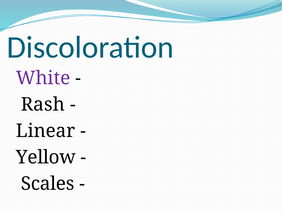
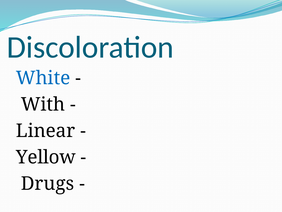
White colour: purple -> blue
Rash: Rash -> With
Scales: Scales -> Drugs
